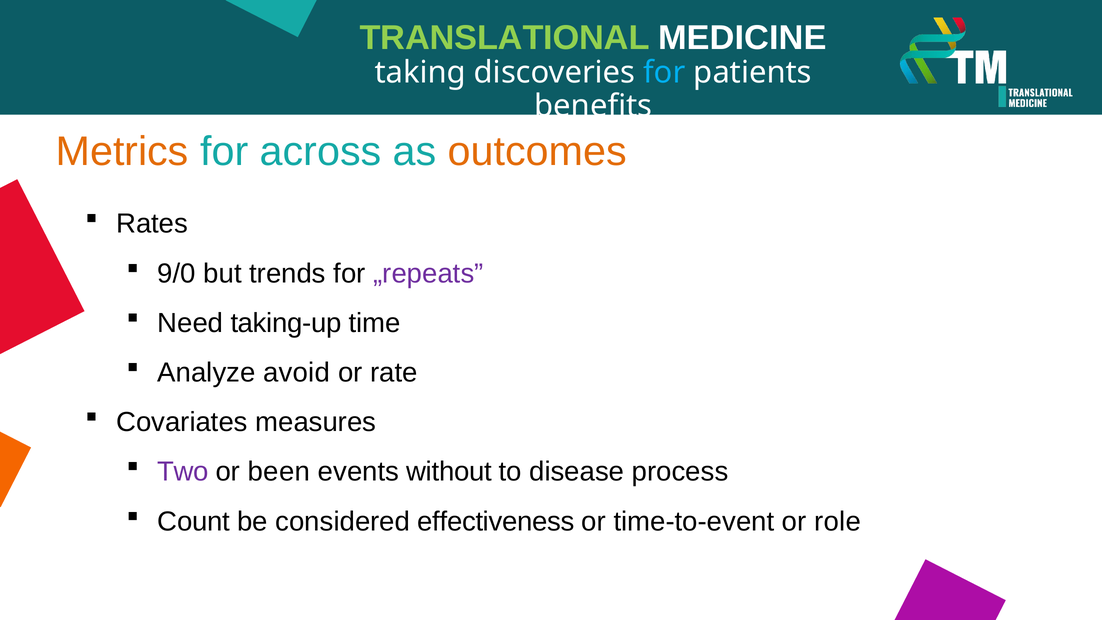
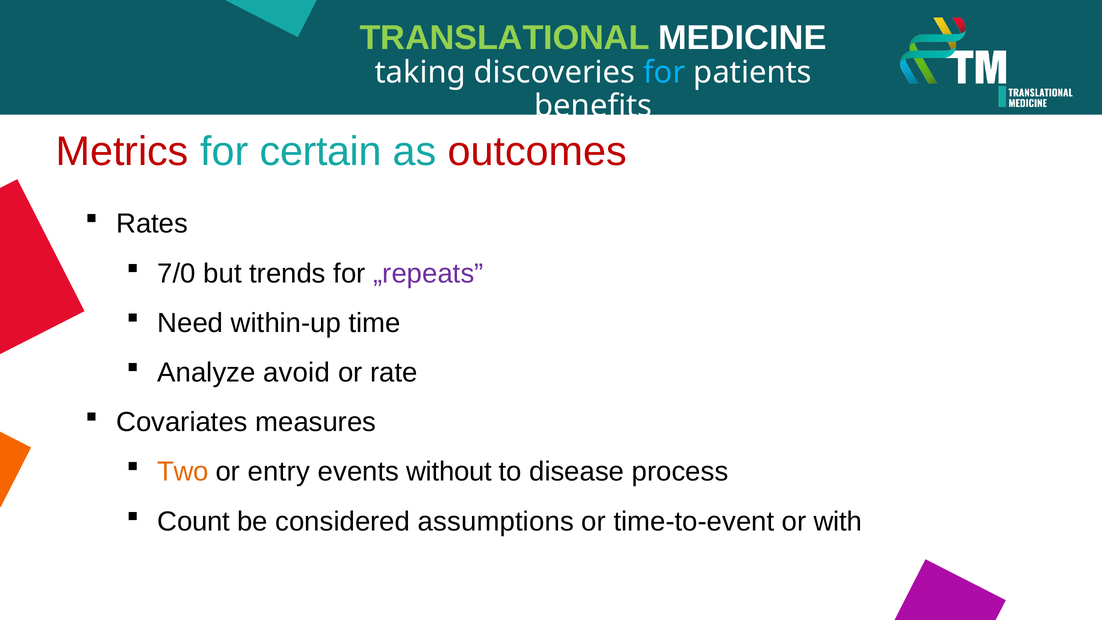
Metrics colour: orange -> red
across: across -> certain
outcomes colour: orange -> red
9/0: 9/0 -> 7/0
taking-up: taking-up -> within-up
Two colour: purple -> orange
been: been -> entry
effectiveness: effectiveness -> assumptions
role: role -> with
